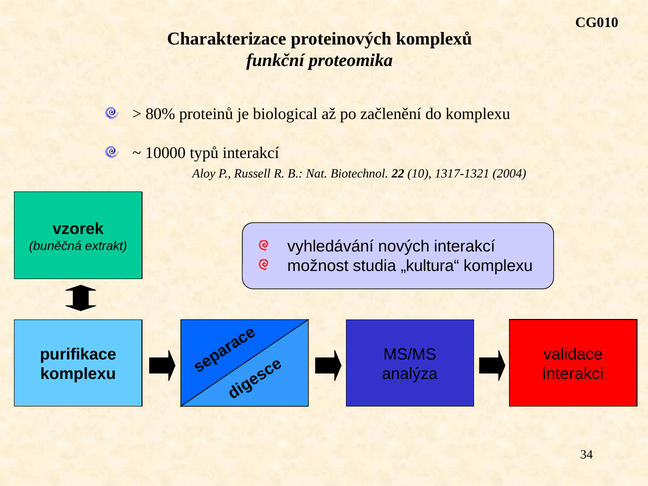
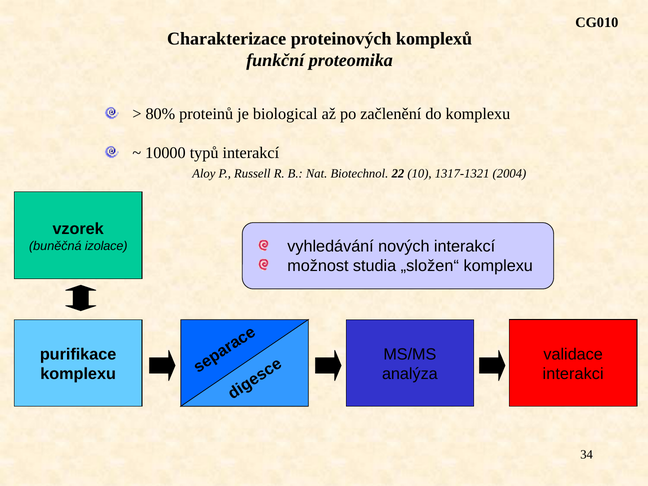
extrakt: extrakt -> izolace
„kultura“: „kultura“ -> „složen“
